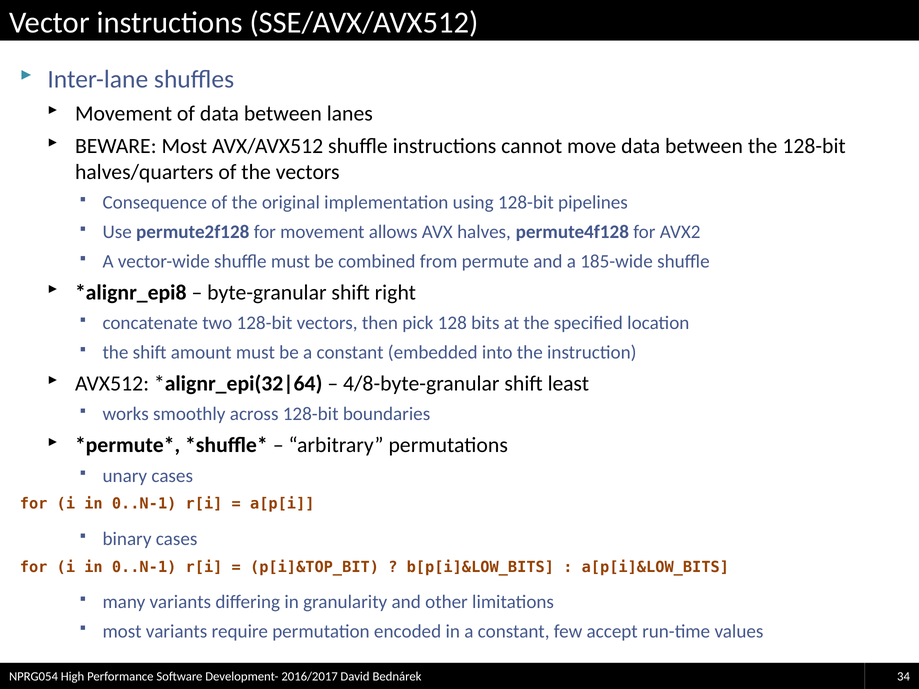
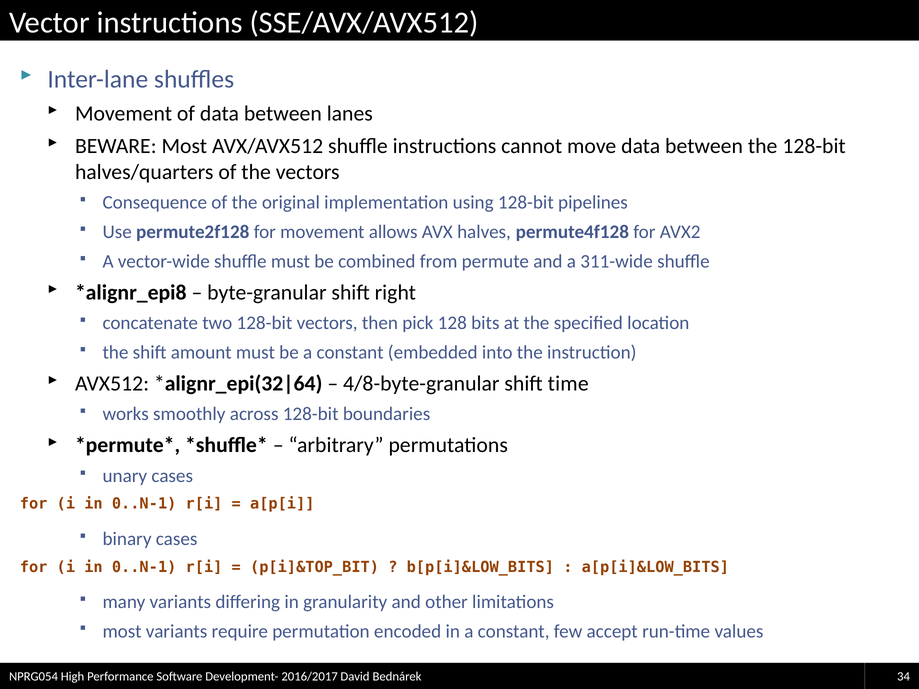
185-wide: 185-wide -> 311-wide
least: least -> time
